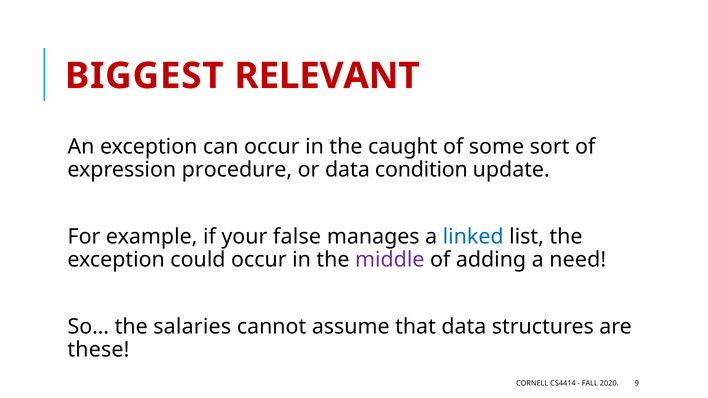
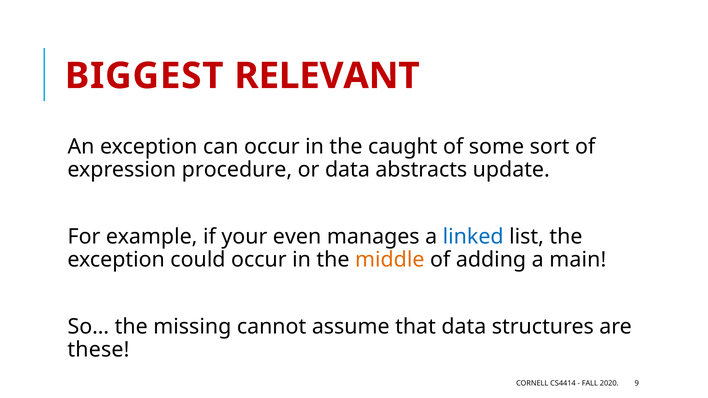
condition: condition -> abstracts
false: false -> even
middle colour: purple -> orange
need: need -> main
salaries: salaries -> missing
